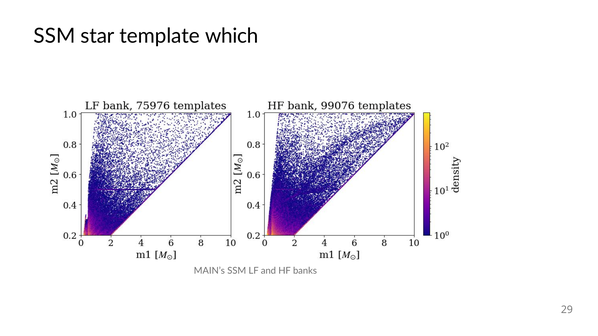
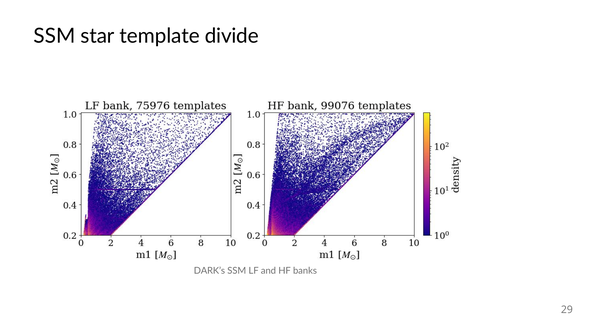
which: which -> divide
MAIN’s: MAIN’s -> DARK’s
